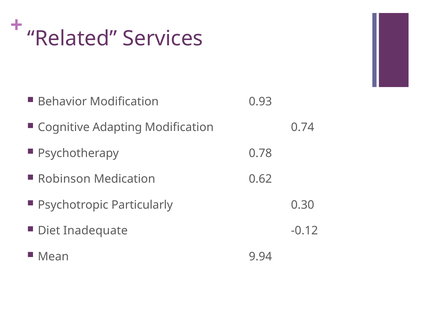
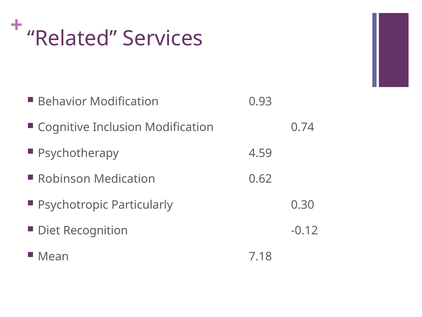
Adapting: Adapting -> Inclusion
0.78: 0.78 -> 4.59
Inadequate: Inadequate -> Recognition
9.94: 9.94 -> 7.18
